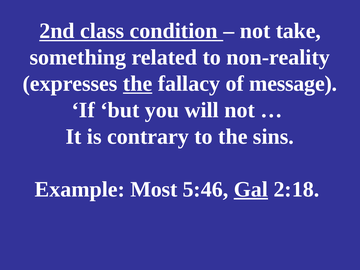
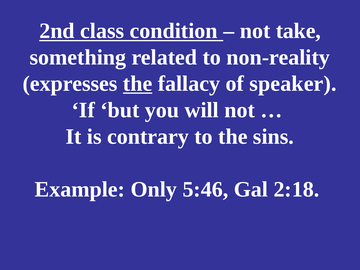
message: message -> speaker
Most: Most -> Only
Gal underline: present -> none
